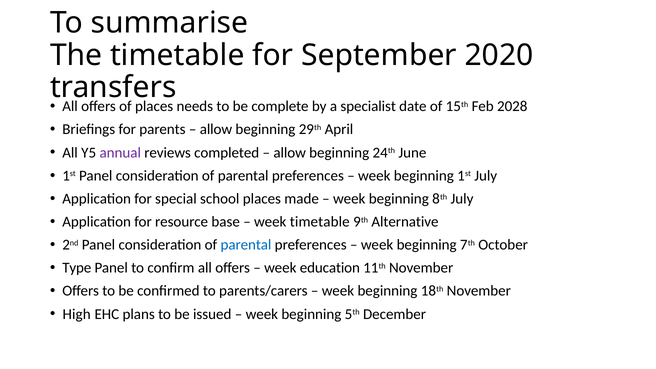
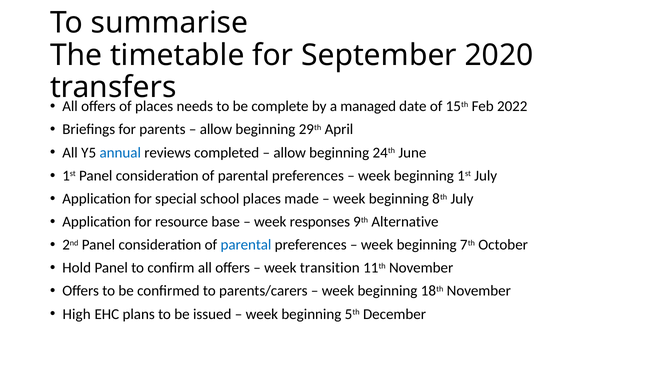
specialist: specialist -> managed
2028: 2028 -> 2022
annual colour: purple -> blue
week timetable: timetable -> responses
Type: Type -> Hold
education: education -> transition
